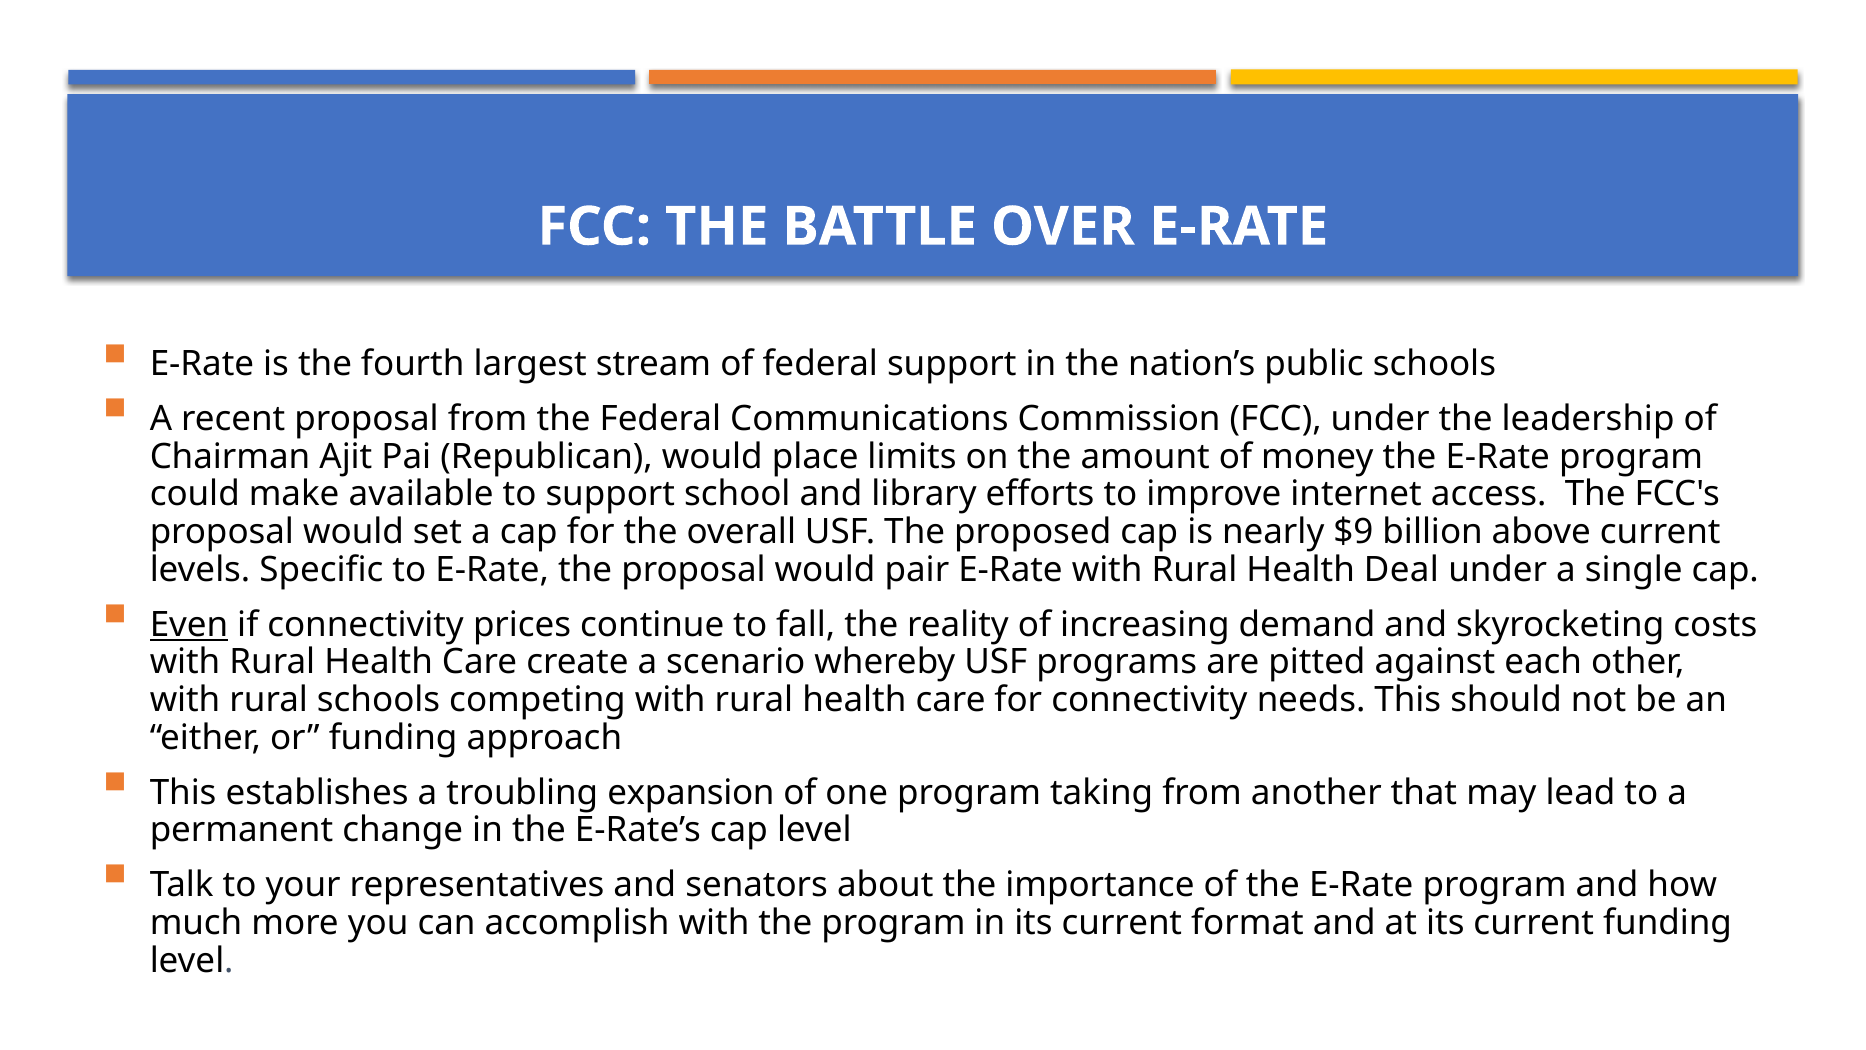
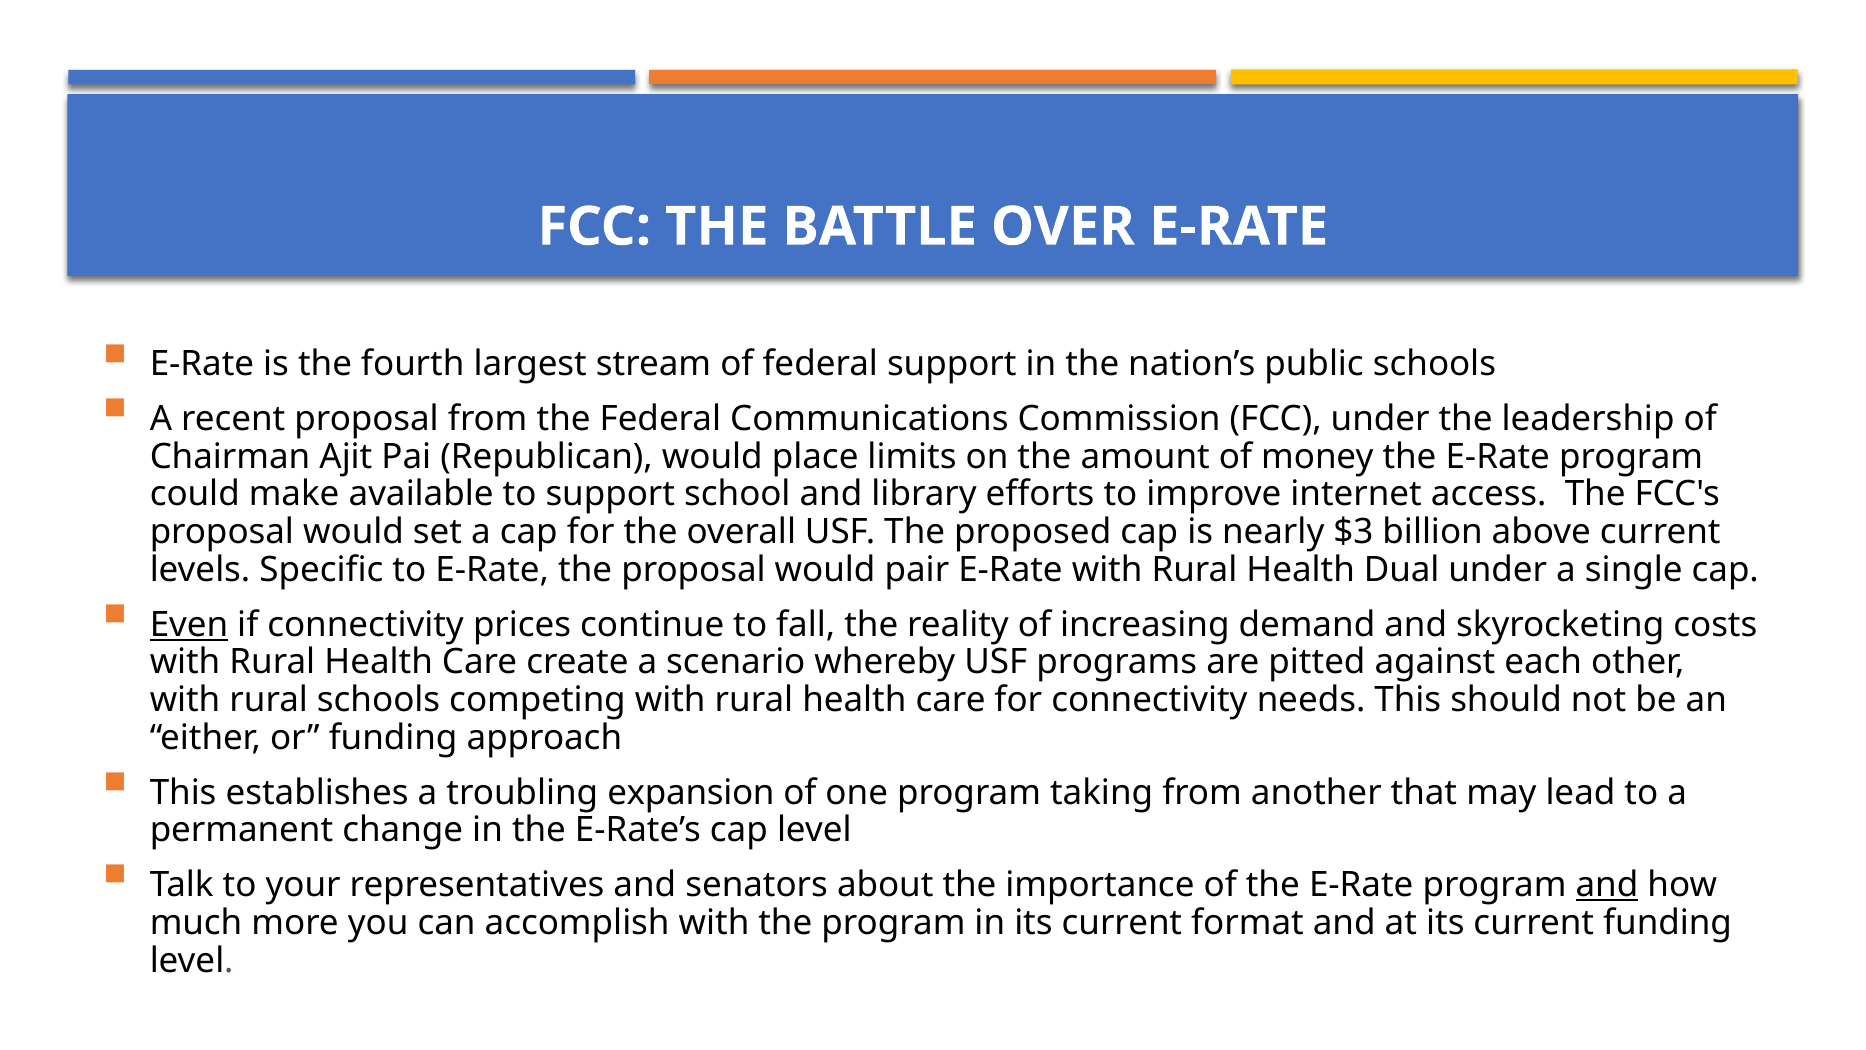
$9: $9 -> $3
Deal: Deal -> Dual
and at (1607, 885) underline: none -> present
